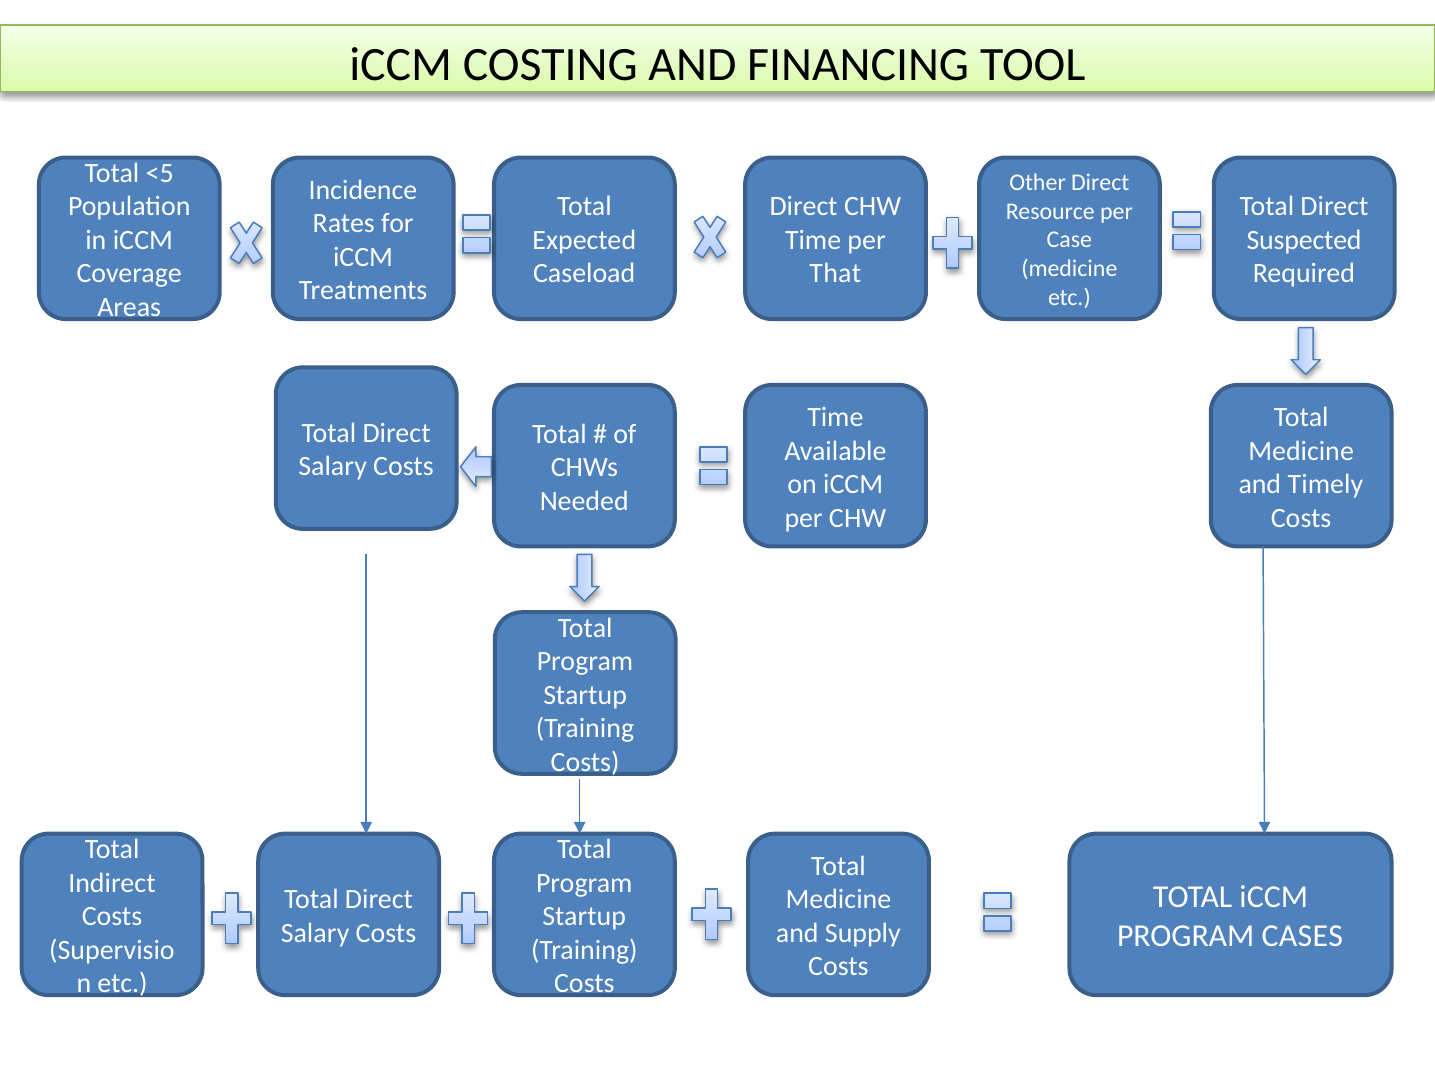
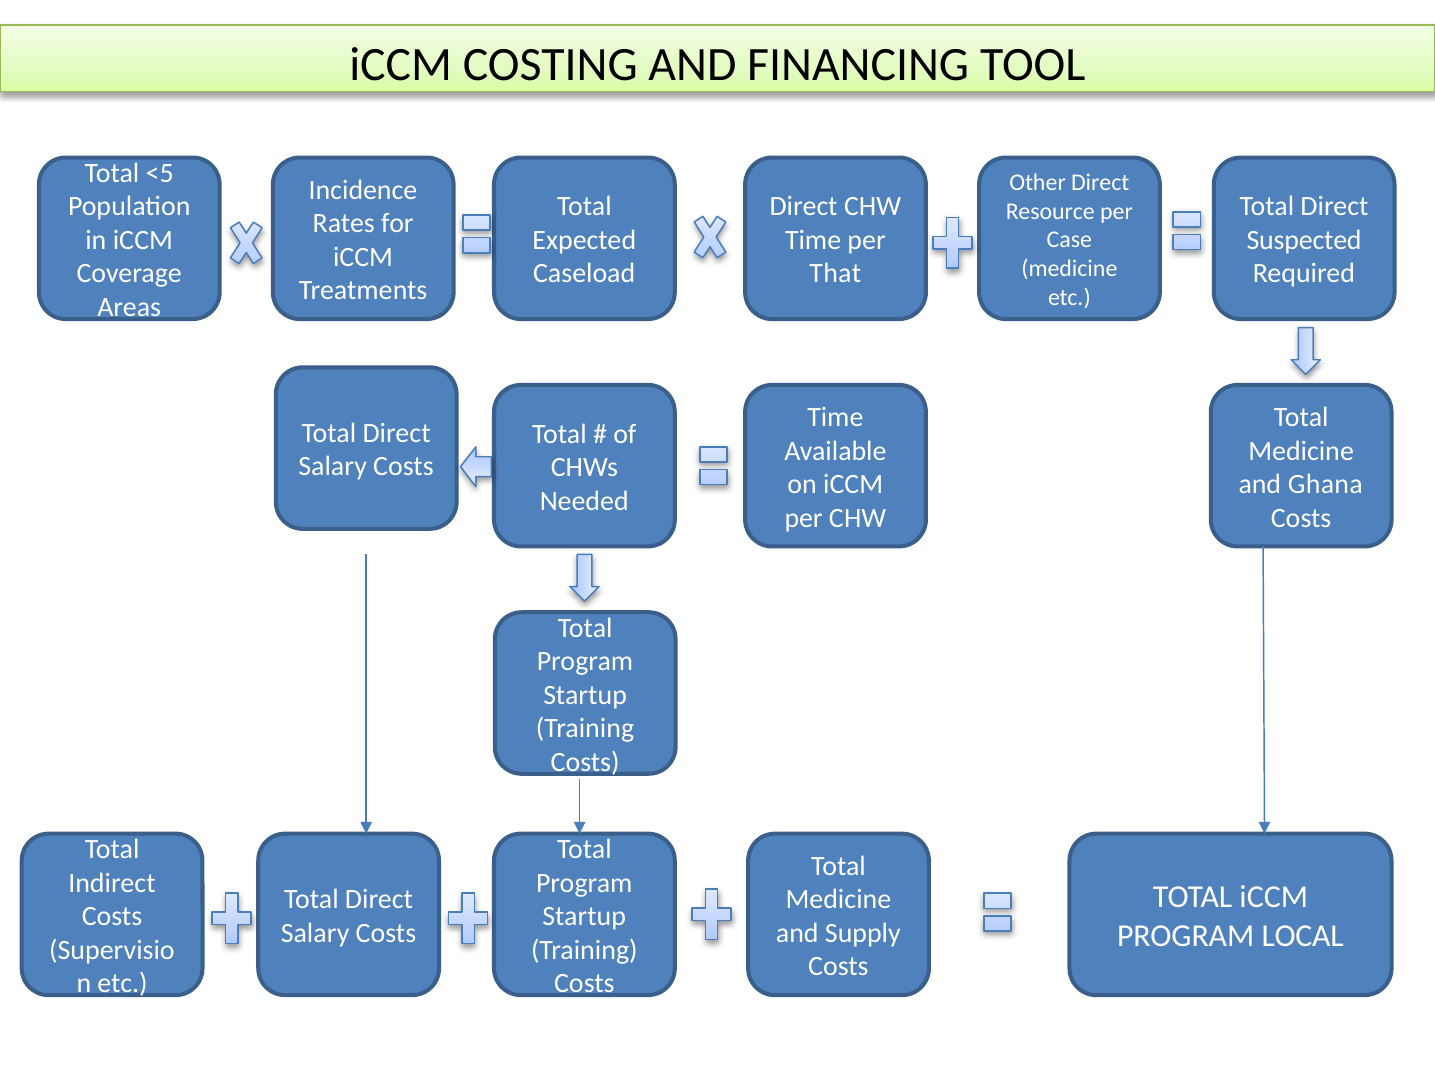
Timely: Timely -> Ghana
CASES: CASES -> LOCAL
